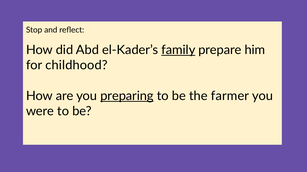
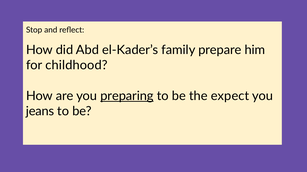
family underline: present -> none
farmer: farmer -> expect
were: were -> jeans
